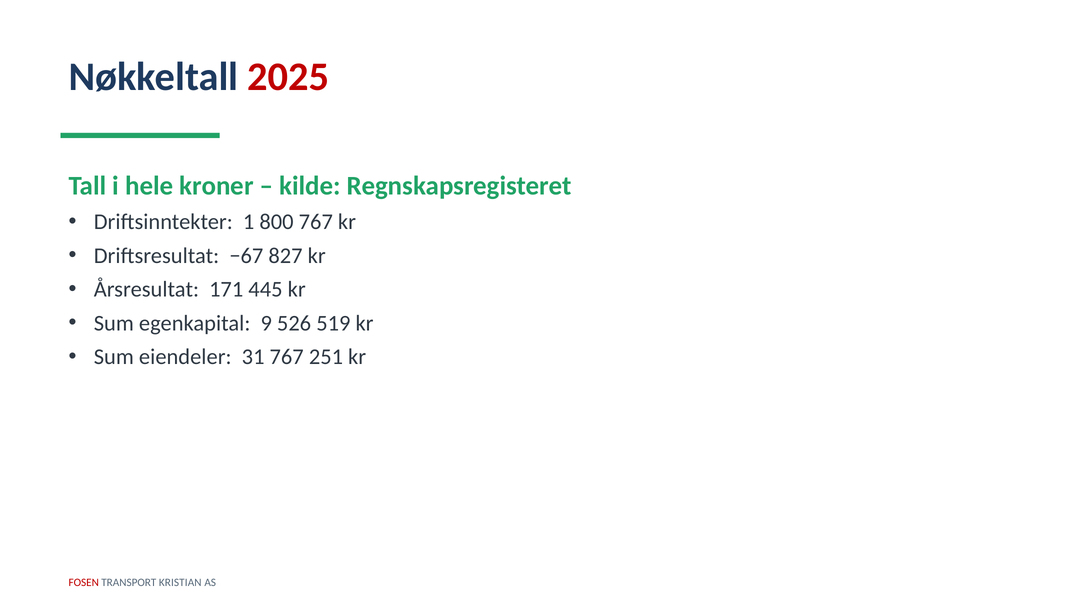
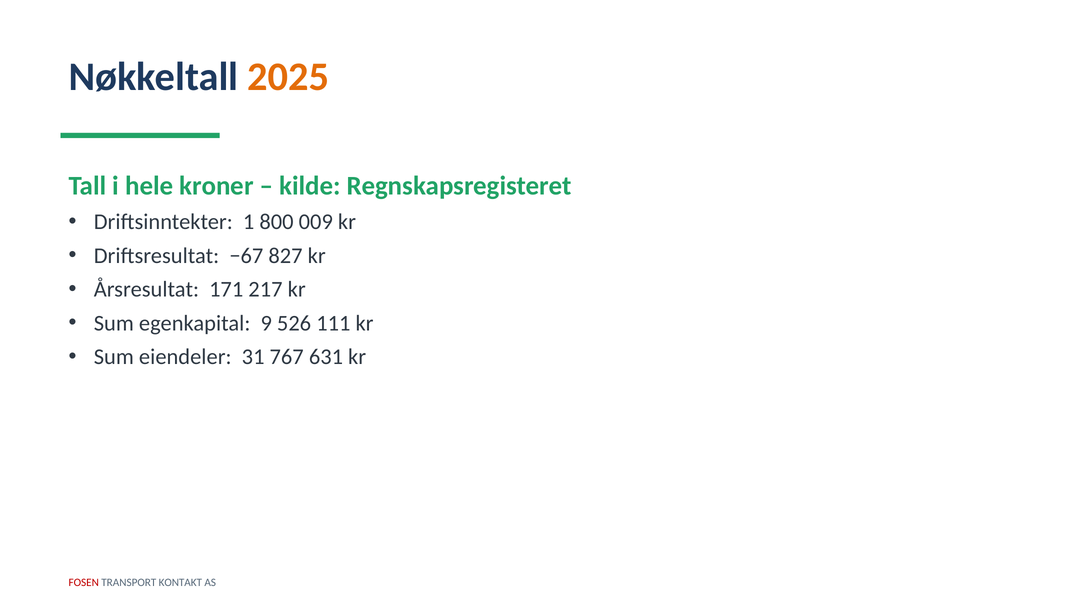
2025 colour: red -> orange
800 767: 767 -> 009
445: 445 -> 217
519: 519 -> 111
251: 251 -> 631
KRISTIAN: KRISTIAN -> KONTAKT
